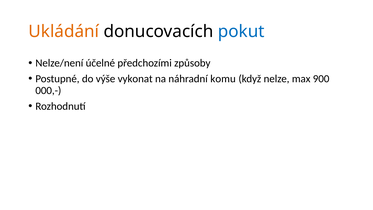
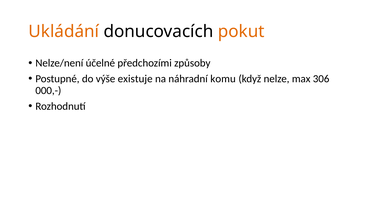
pokut colour: blue -> orange
vykonat: vykonat -> existuje
900: 900 -> 306
